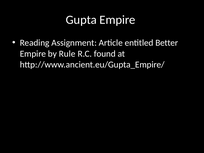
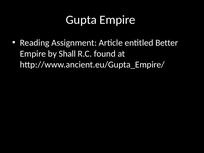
Rule: Rule -> Shall
